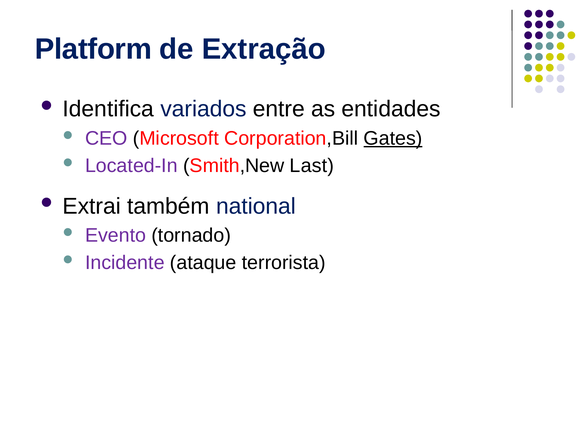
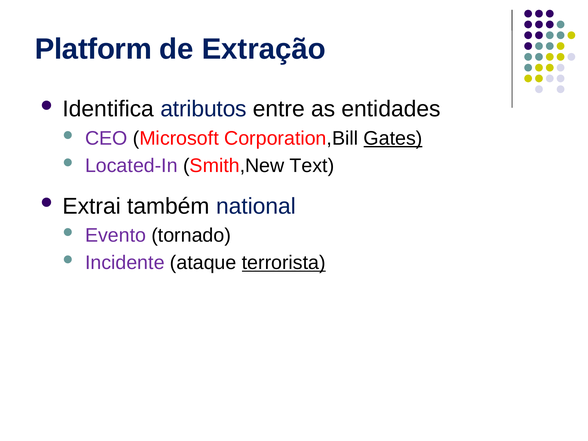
variados: variados -> atributos
Last: Last -> Text
terrorista underline: none -> present
